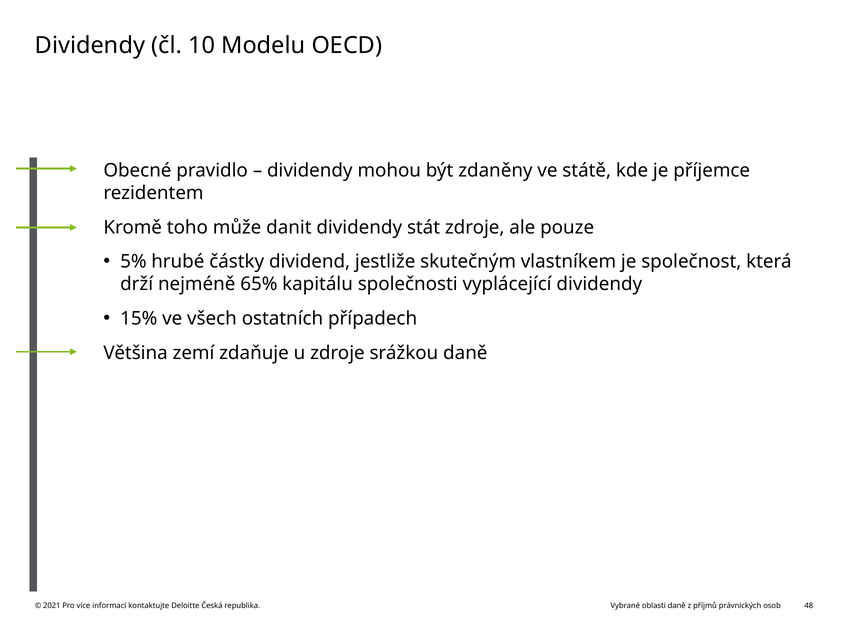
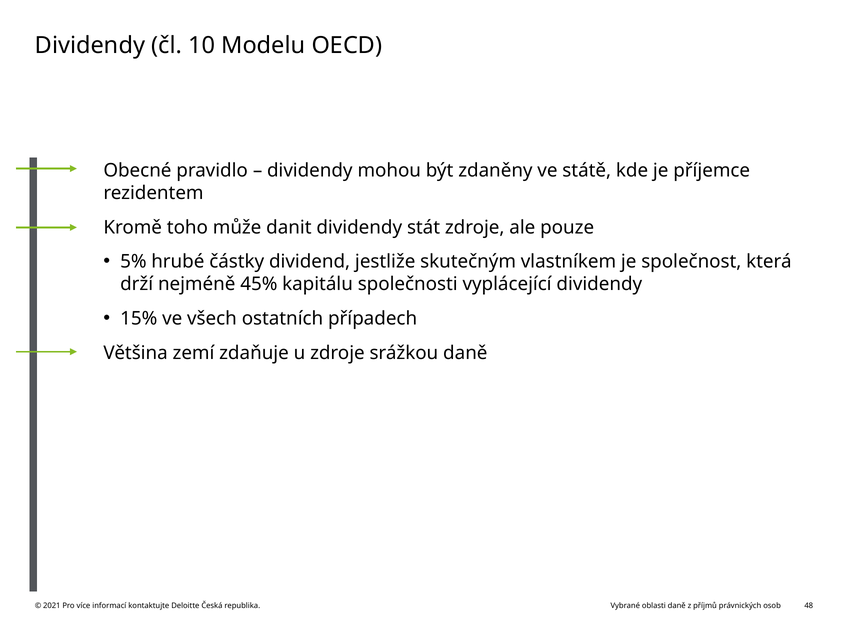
65%: 65% -> 45%
